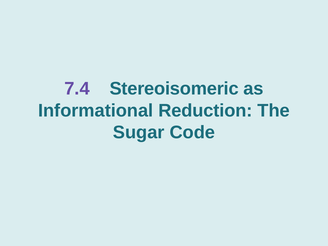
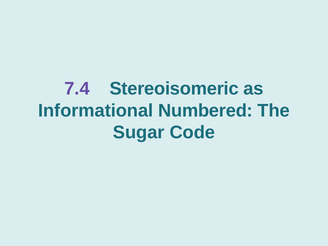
Reduction: Reduction -> Numbered
